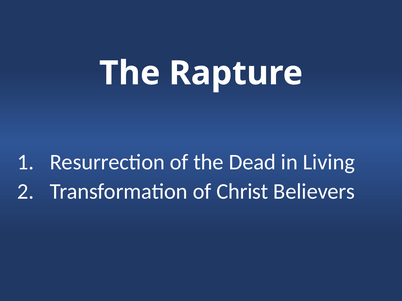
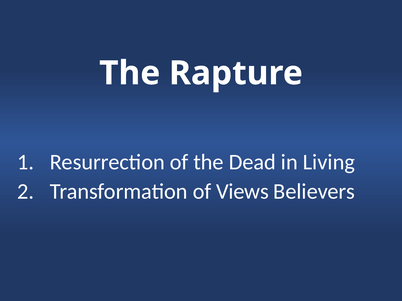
Christ: Christ -> Views
